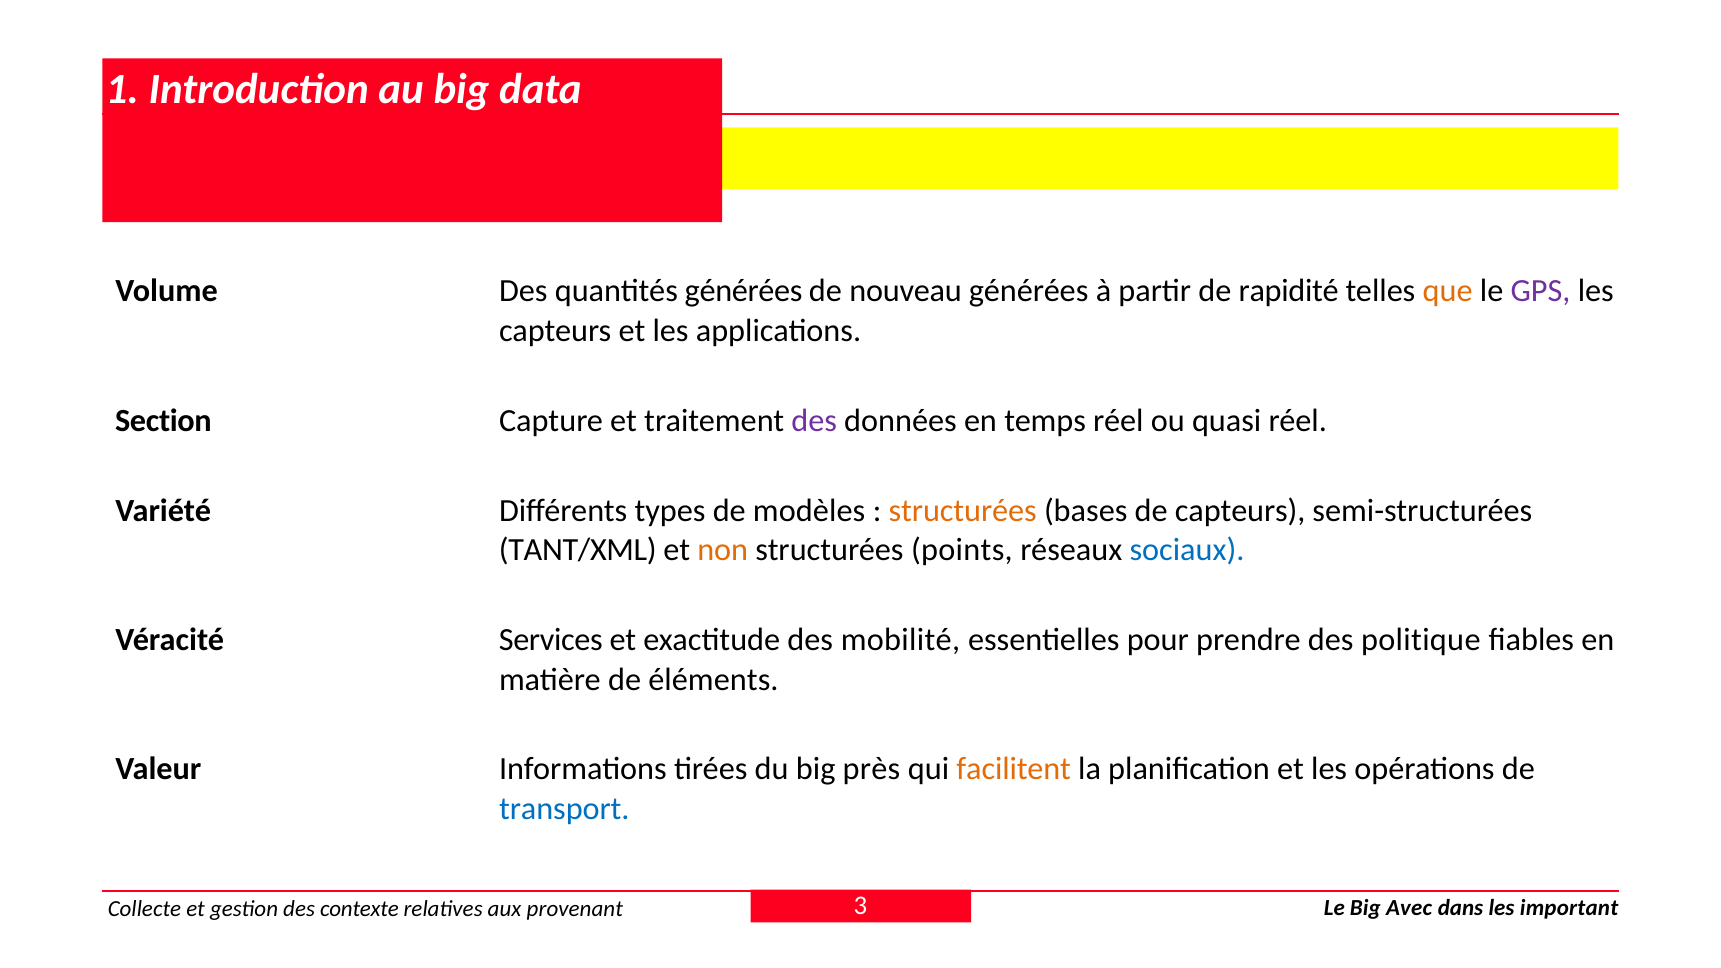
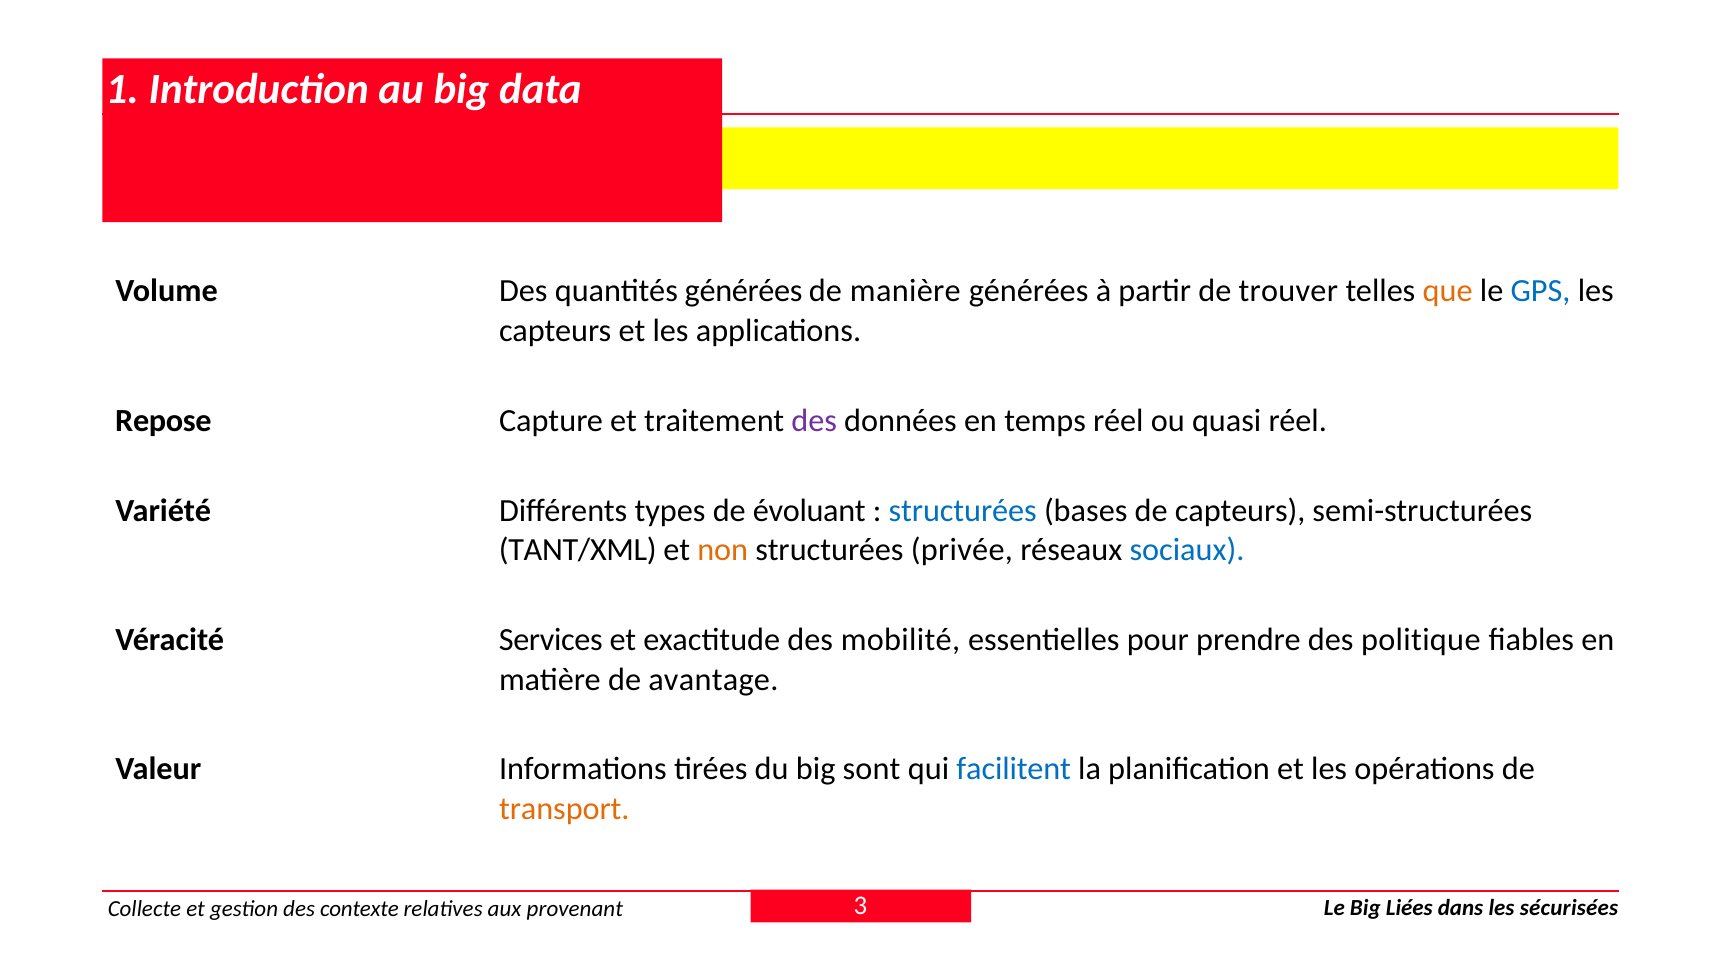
nouveau: nouveau -> manière
rapidité: rapidité -> trouver
GPS colour: purple -> blue
Section: Section -> Repose
modèles: modèles -> évoluant
structurées at (963, 511) colour: orange -> blue
points: points -> privée
éléments: éléments -> avantage
près: près -> sont
facilitent colour: orange -> blue
transport colour: blue -> orange
Avec: Avec -> Liées
important: important -> sécurisées
